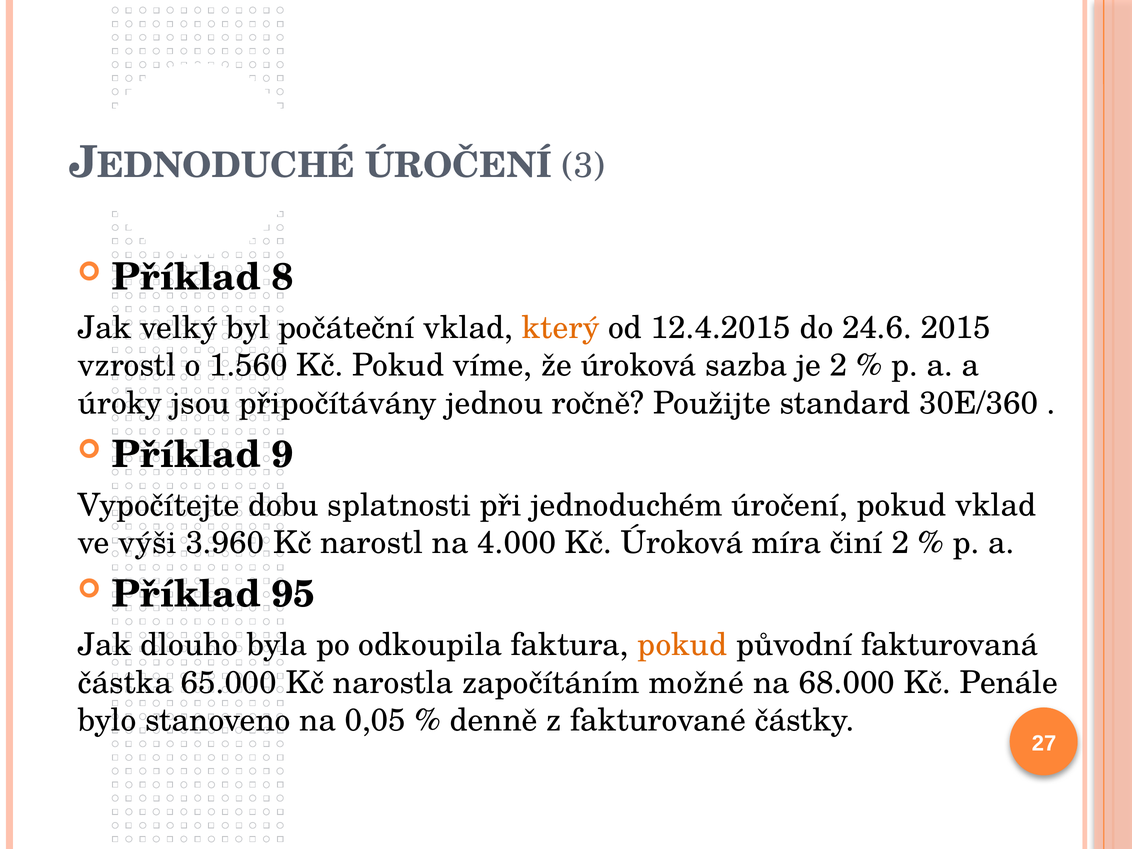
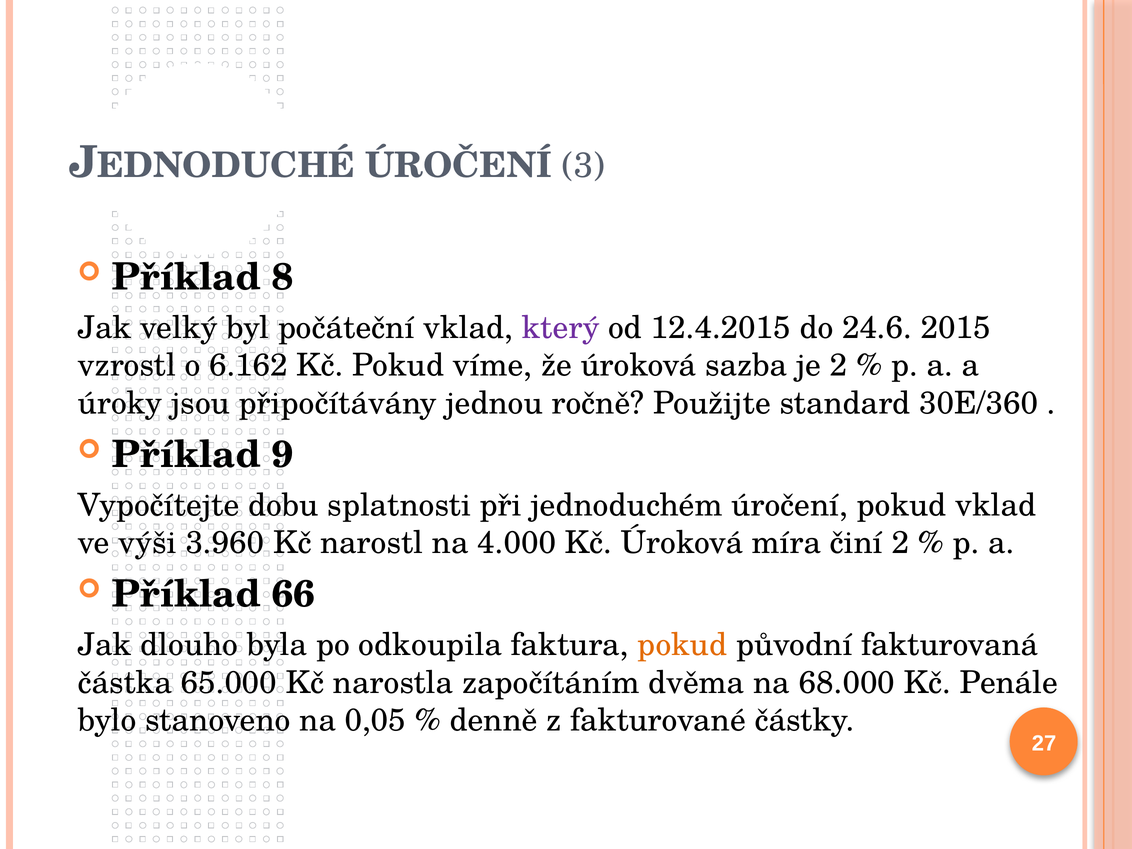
který colour: orange -> purple
1.560: 1.560 -> 6.162
95: 95 -> 66
možné: možné -> dvěma
